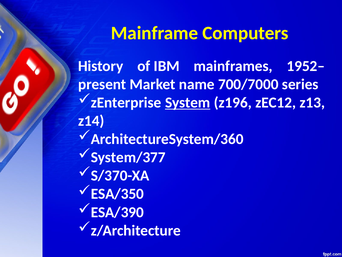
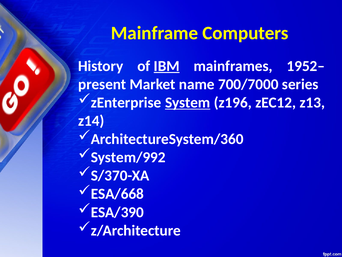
IBM underline: none -> present
System/377: System/377 -> System/992
ESA/350: ESA/350 -> ESA/668
